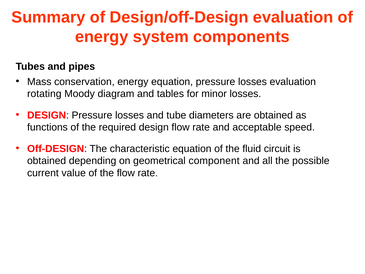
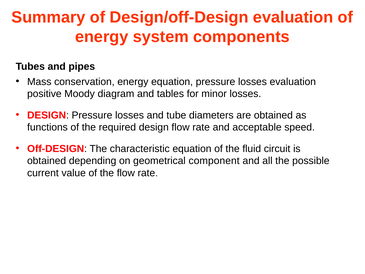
rotating: rotating -> positive
